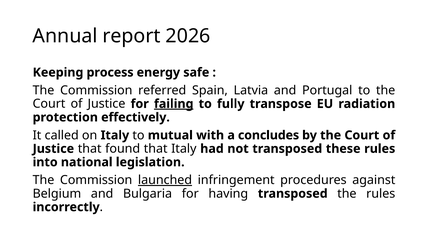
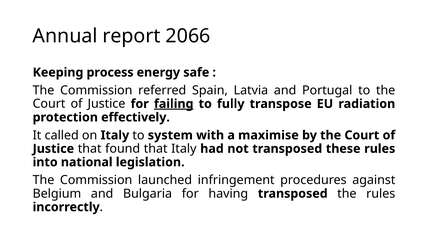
2026: 2026 -> 2066
mutual: mutual -> system
concludes: concludes -> maximise
launched underline: present -> none
